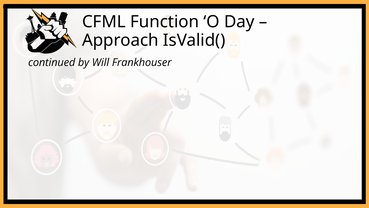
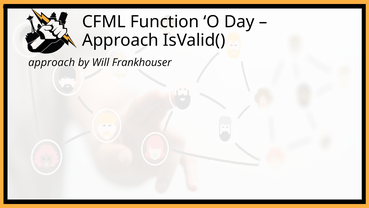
continued at (52, 62): continued -> approach
